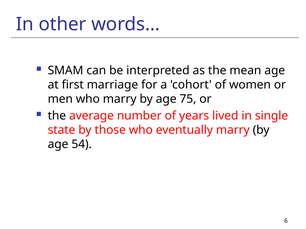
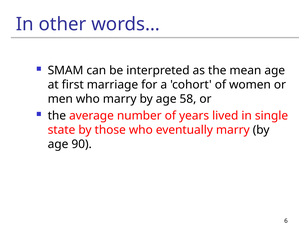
75: 75 -> 58
54: 54 -> 90
